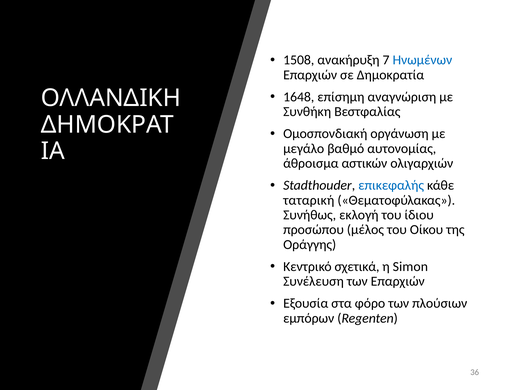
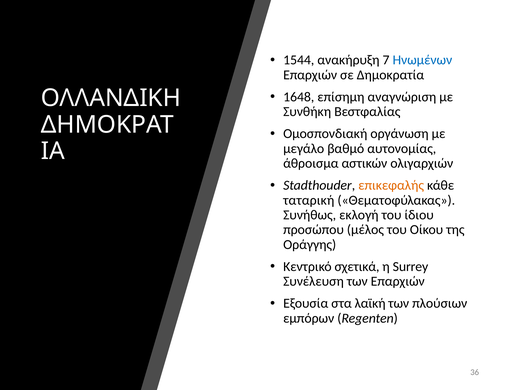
1508: 1508 -> 1544
επικεφαλής colour: blue -> orange
Simon: Simon -> Surrey
φόρο: φόρο -> λαϊκή
